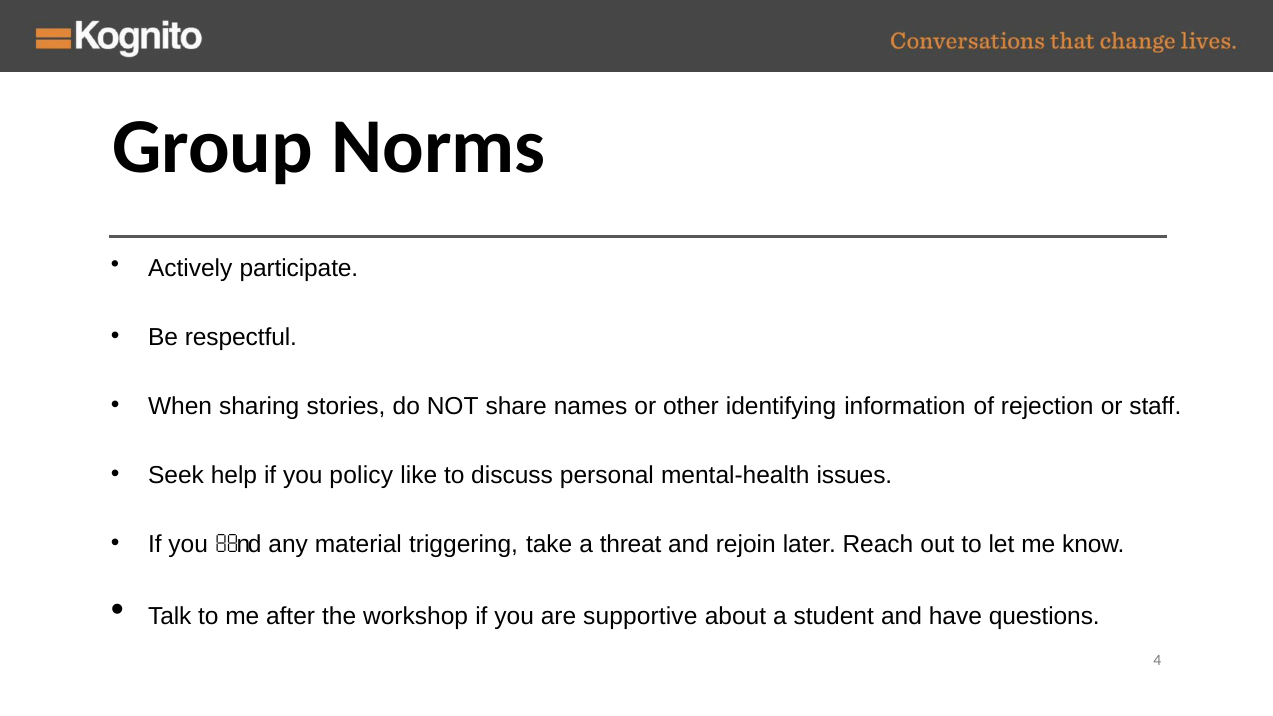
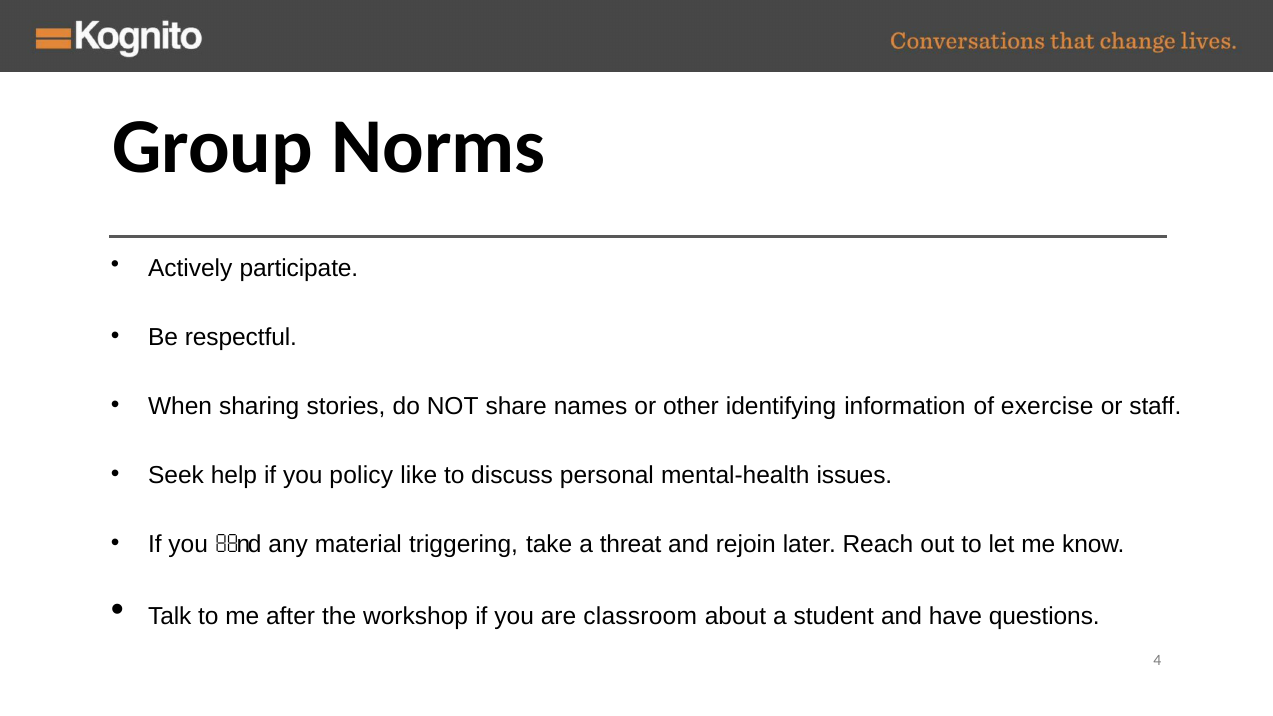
rejection: rejection -> exercise
supportive: supportive -> classroom
